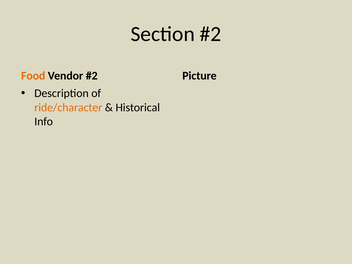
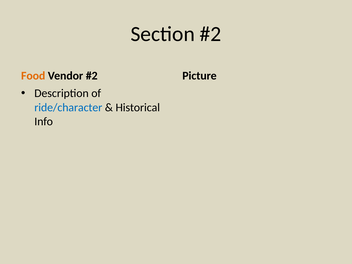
ride/character colour: orange -> blue
